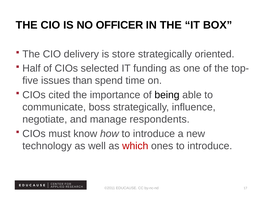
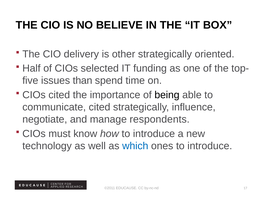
OFFICER: OFFICER -> BELIEVE
store: store -> other
communicate boss: boss -> cited
which colour: red -> blue
